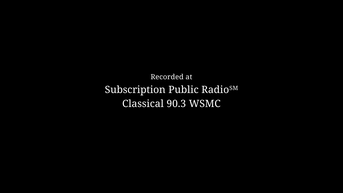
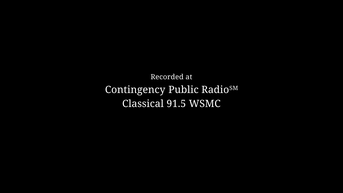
Subscription: Subscription -> Contingency
90.3: 90.3 -> 91.5
